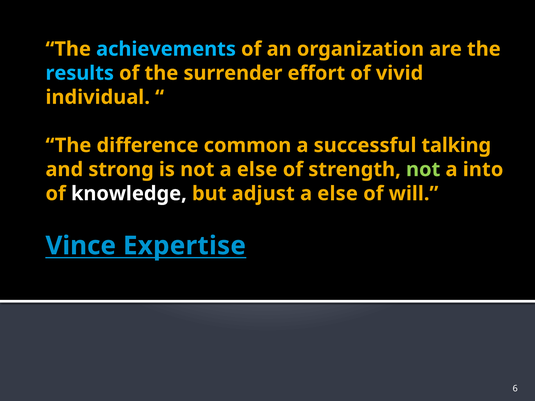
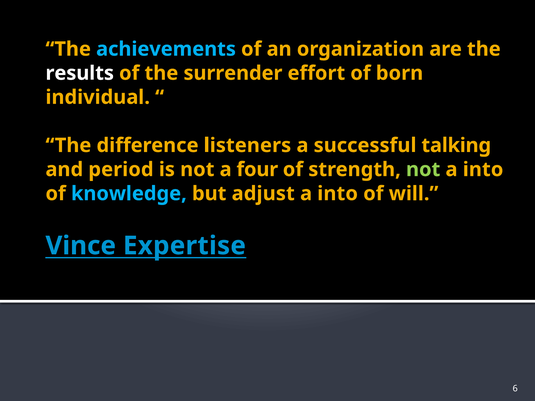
results colour: light blue -> white
vivid: vivid -> born
common: common -> listeners
strong: strong -> period
not a else: else -> four
knowledge colour: white -> light blue
else at (338, 194): else -> into
